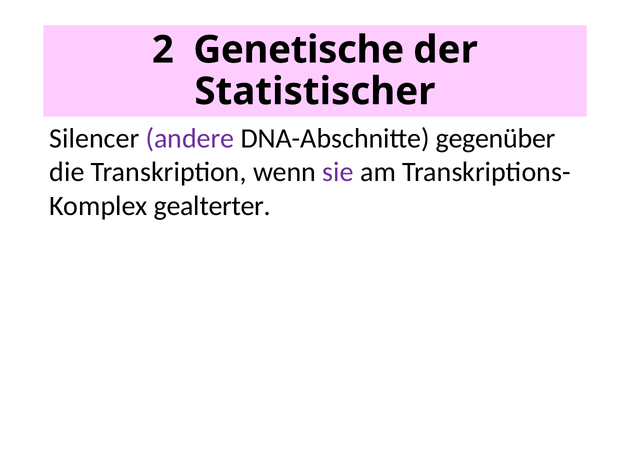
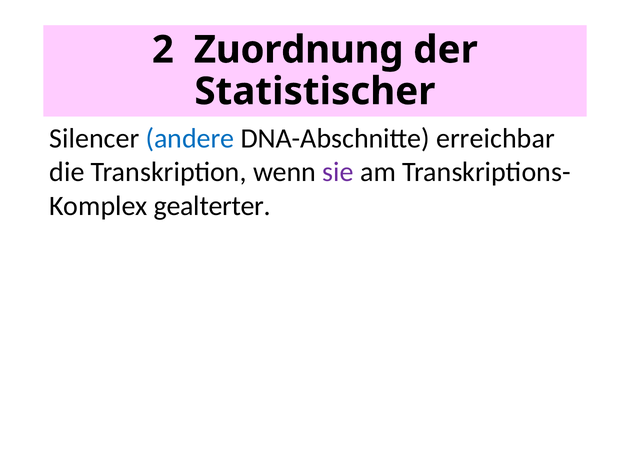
Genetische: Genetische -> Zuordnung
andere colour: purple -> blue
gegenüber: gegenüber -> erreichbar
